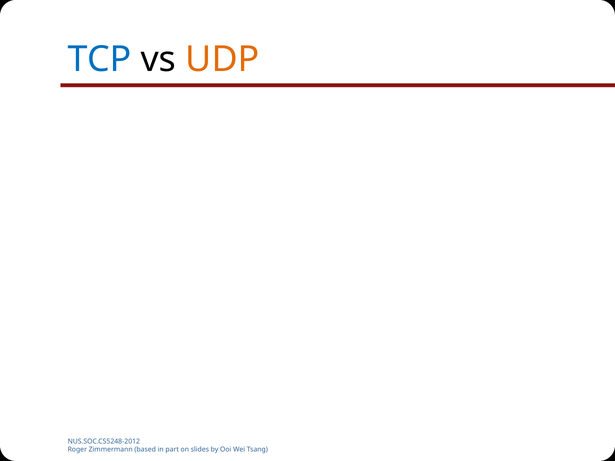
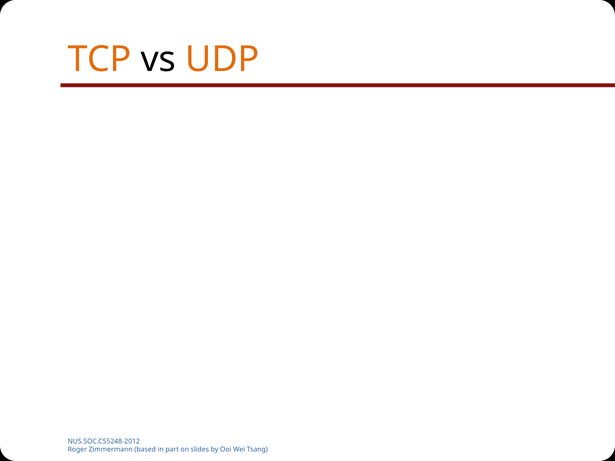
TCP colour: blue -> orange
